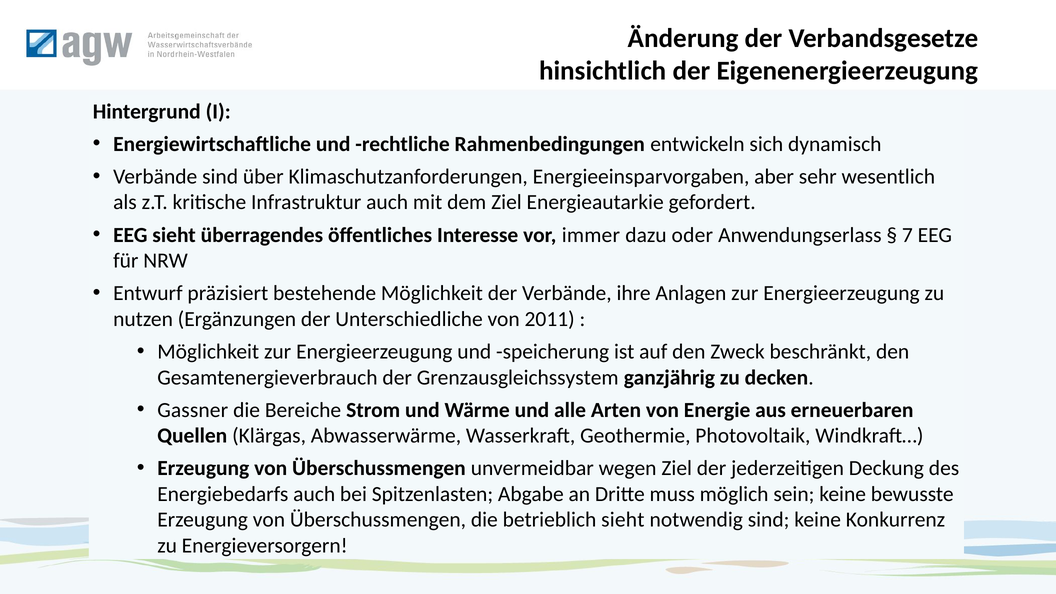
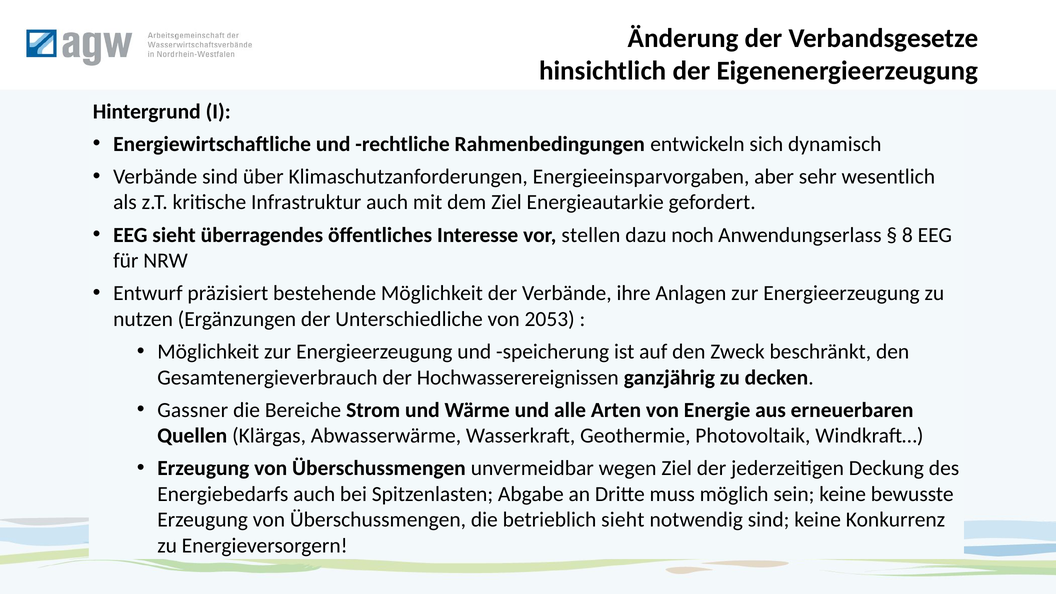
immer: immer -> stellen
oder: oder -> noch
7: 7 -> 8
2011: 2011 -> 2053
Grenzausgleichssystem: Grenzausgleichssystem -> Hochwasserereignissen
